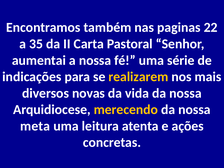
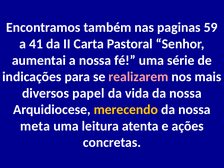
22: 22 -> 59
35: 35 -> 41
realizarem colour: yellow -> pink
novas: novas -> papel
